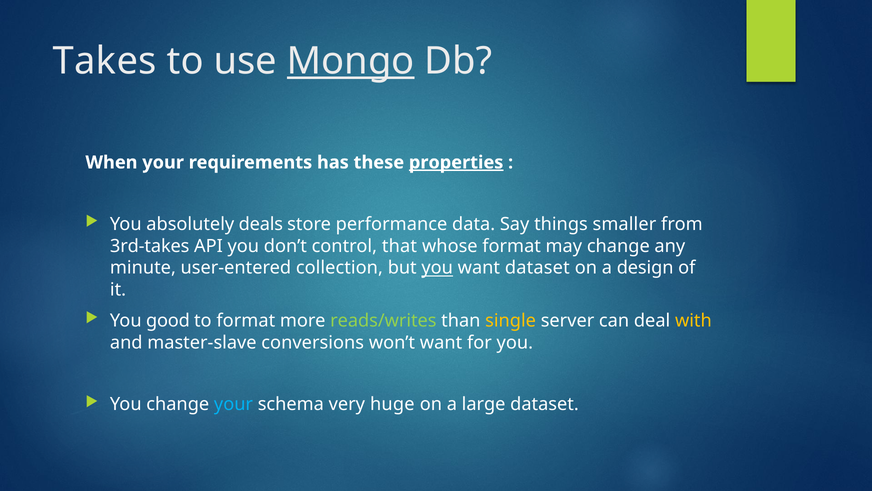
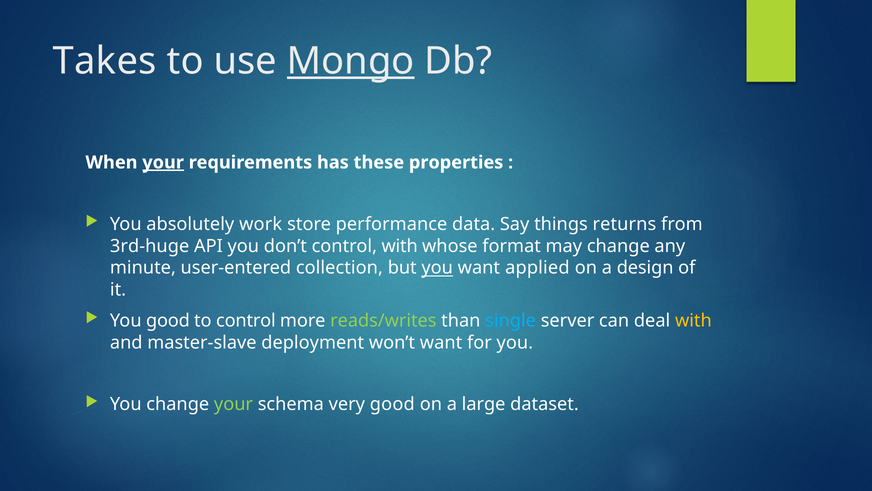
your at (163, 162) underline: none -> present
properties underline: present -> none
deals: deals -> work
smaller: smaller -> returns
3rd-takes: 3rd-takes -> 3rd-huge
control that: that -> with
want dataset: dataset -> applied
to format: format -> control
single colour: yellow -> light blue
conversions: conversions -> deployment
your at (233, 404) colour: light blue -> light green
very huge: huge -> good
